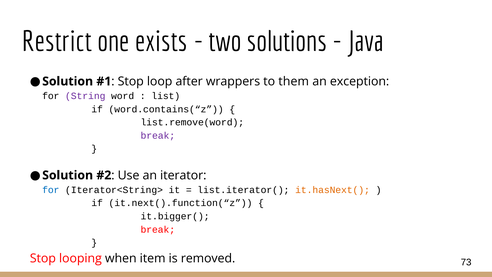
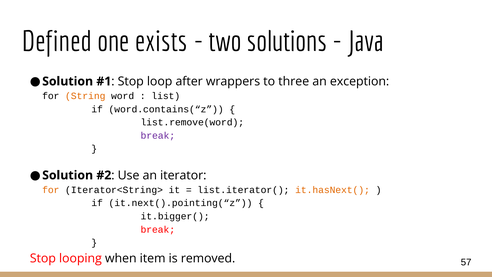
Restrict: Restrict -> Defined
them: them -> three
String colour: purple -> orange
for at (51, 190) colour: blue -> orange
it.next().function(“z: it.next().function(“z -> it.next().pointing(“z
73: 73 -> 57
